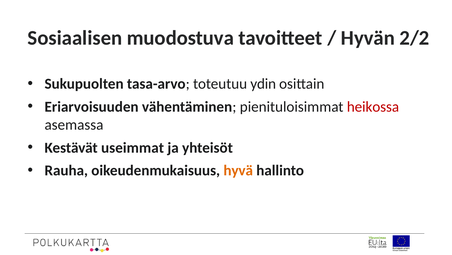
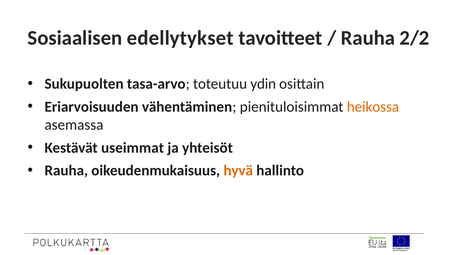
muodostuva: muodostuva -> edellytykset
Hyvän at (368, 38): Hyvän -> Rauha
heikossa colour: red -> orange
